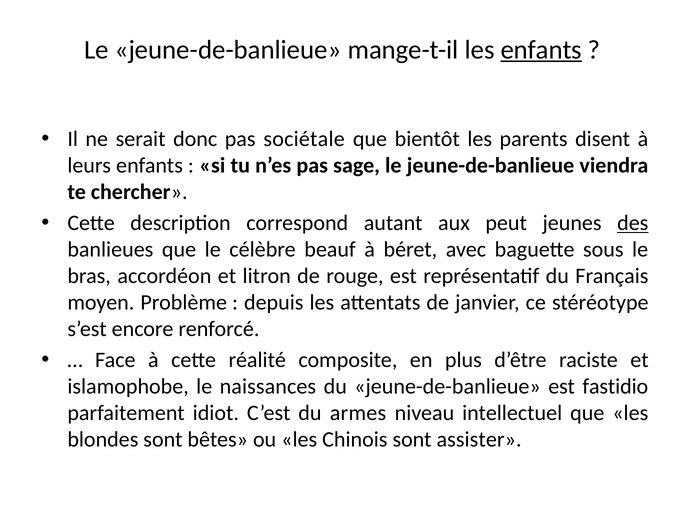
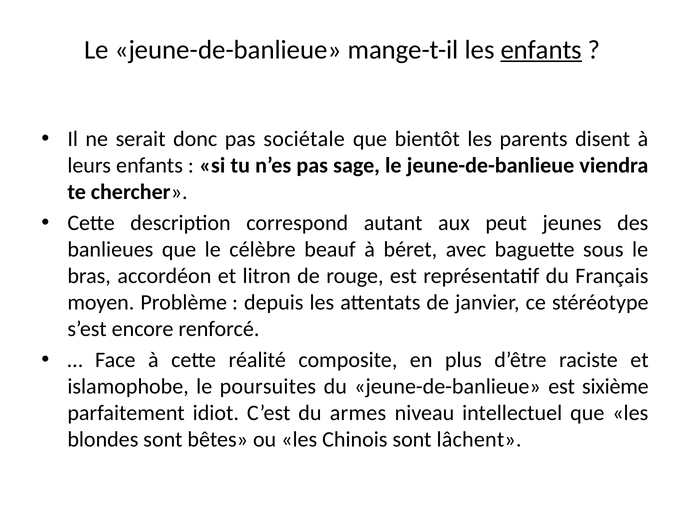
des underline: present -> none
naissances: naissances -> poursuites
fastidio: fastidio -> sixième
assister: assister -> lâchent
